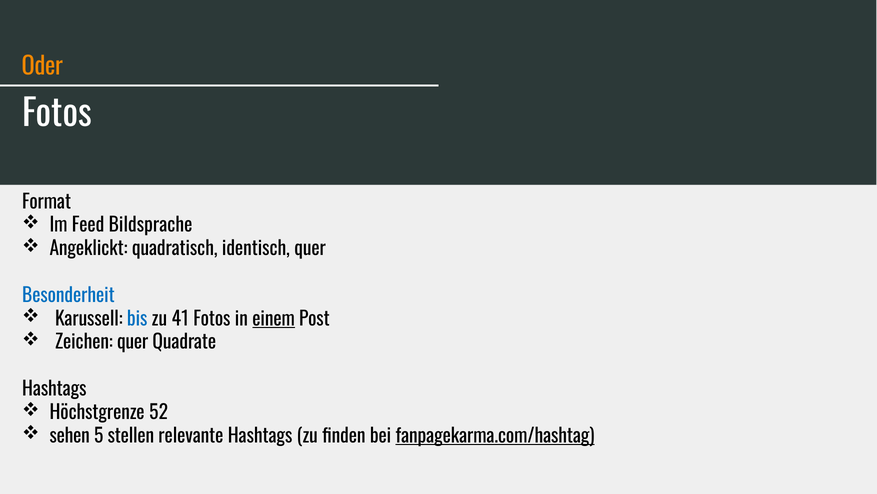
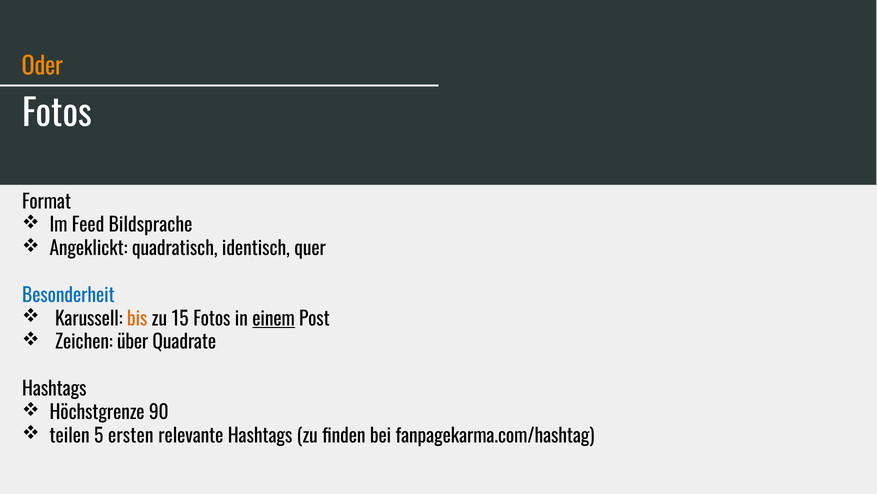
bis colour: blue -> orange
41: 41 -> 15
Zeichen quer: quer -> über
52: 52 -> 90
sehen: sehen -> teilen
stellen: stellen -> ersten
fanpagekarma.com/hashtag underline: present -> none
